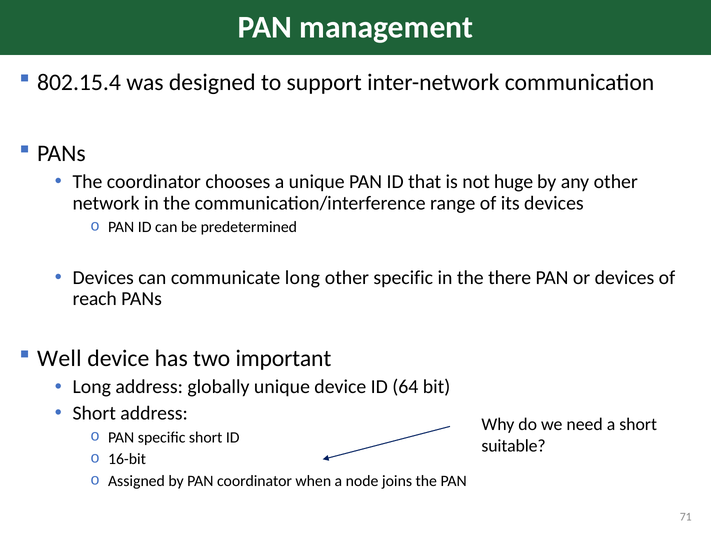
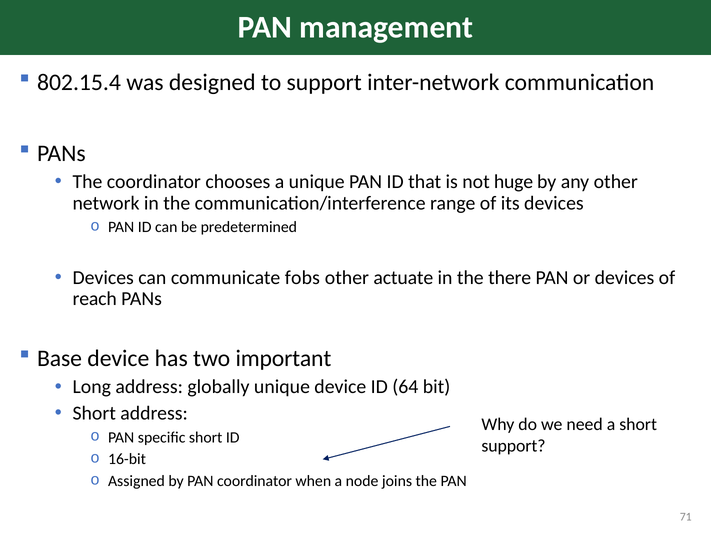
communicate long: long -> fobs
other specific: specific -> actuate
Well: Well -> Base
suitable at (514, 446): suitable -> support
